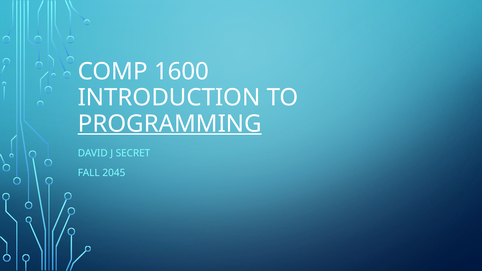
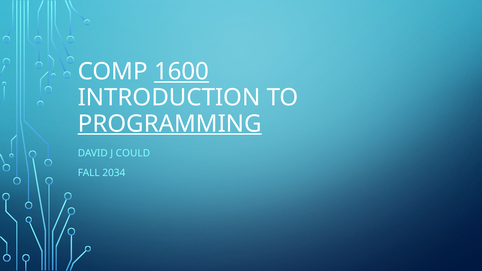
1600 underline: none -> present
SECRET: SECRET -> COULD
2045: 2045 -> 2034
